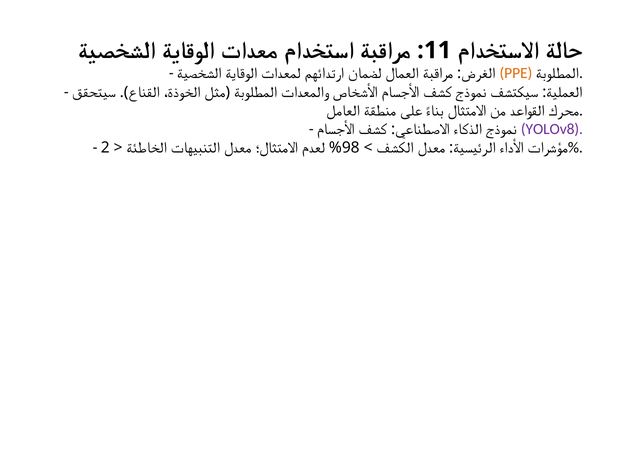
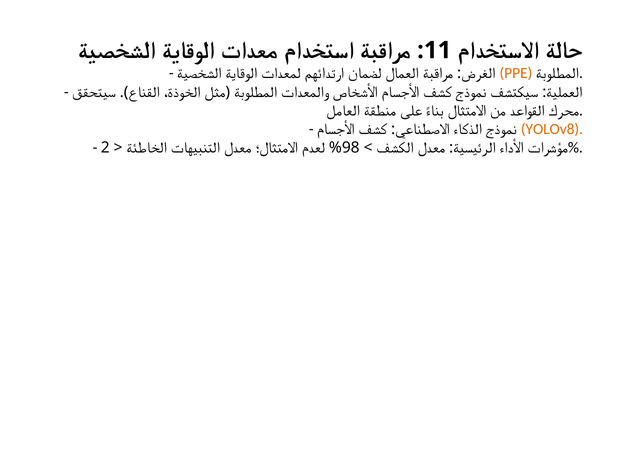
YOLOv8 colour: purple -> orange
